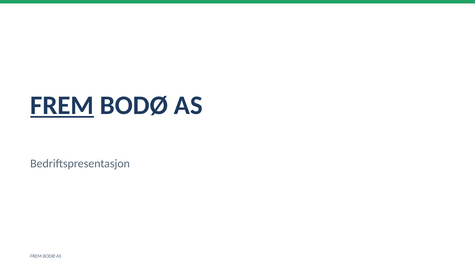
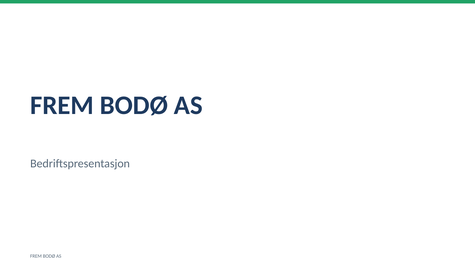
FREM at (62, 105) underline: present -> none
